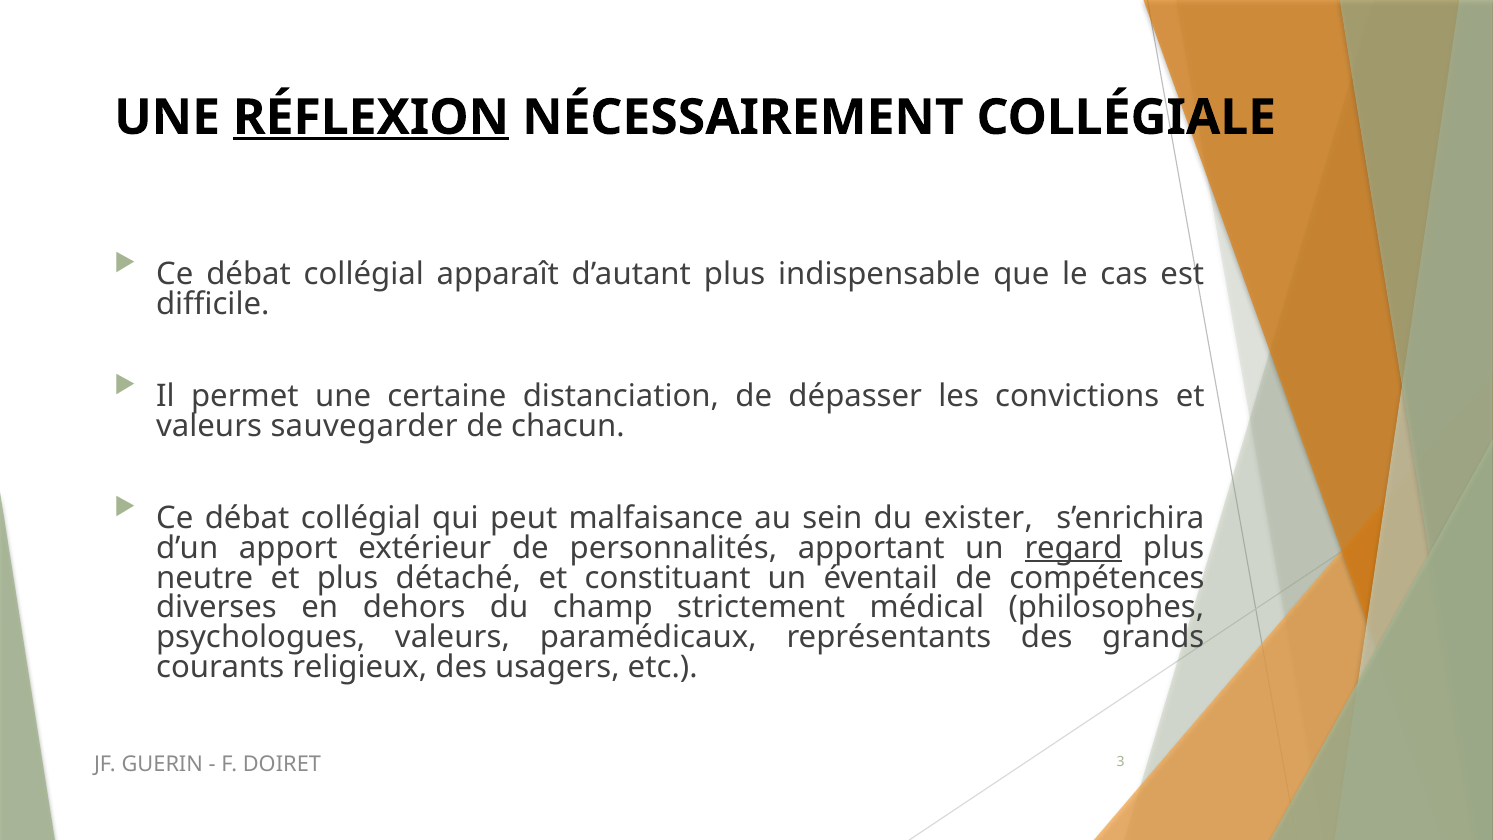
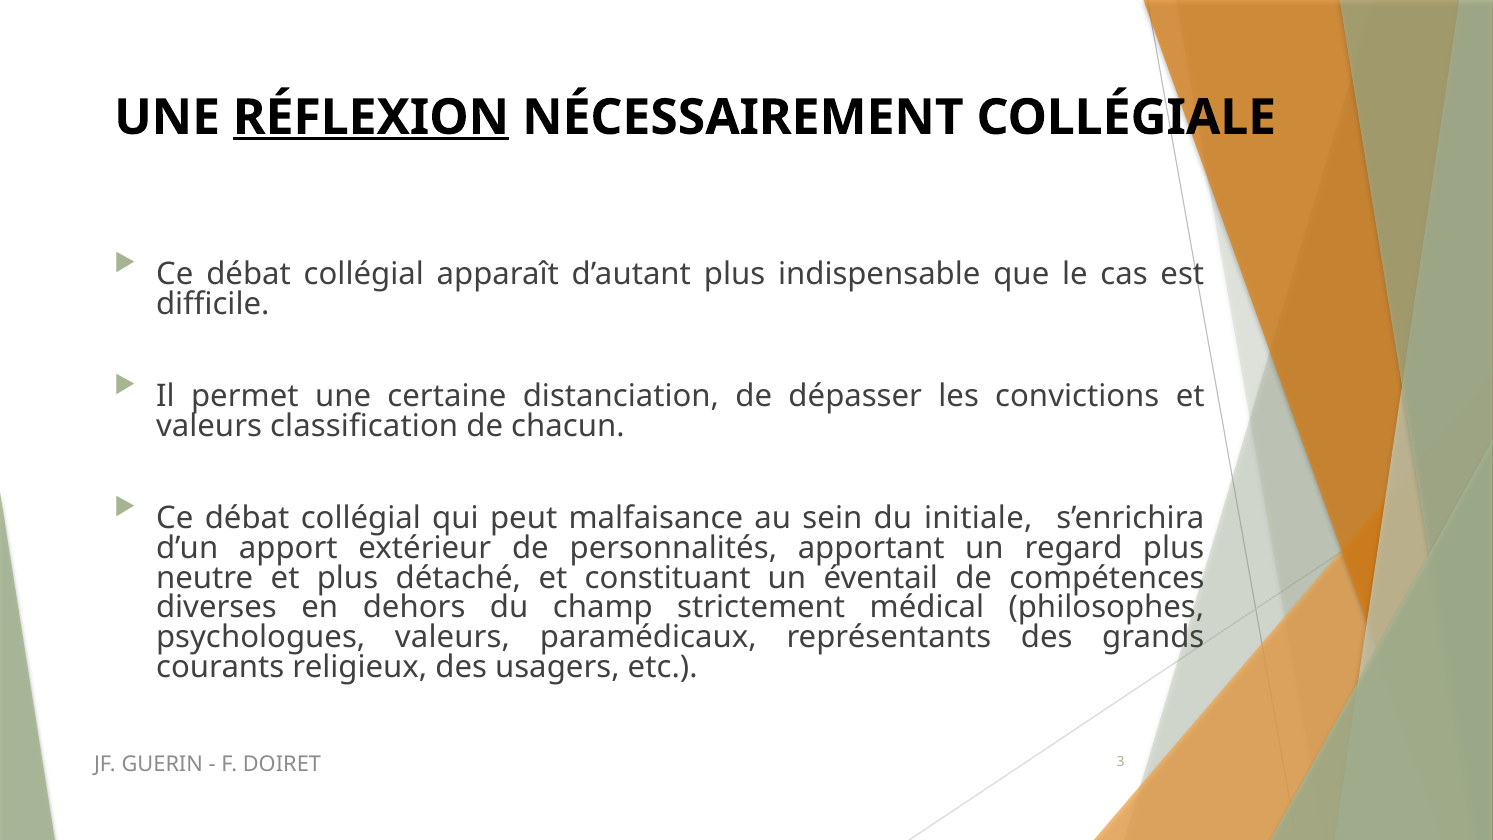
sauvegarder: sauvegarder -> classification
exister: exister -> initiale
regard underline: present -> none
